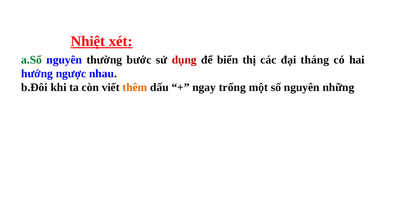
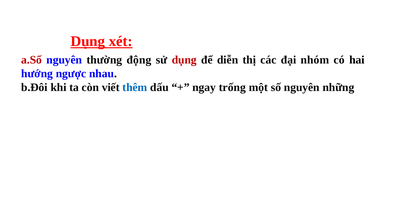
Nhiệt at (88, 41): Nhiệt -> Dụng
a.Số colour: green -> red
bước: bước -> động
biển: biển -> diễn
tháng: tháng -> nhóm
thêm colour: orange -> blue
